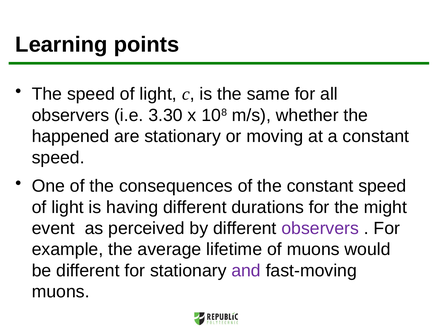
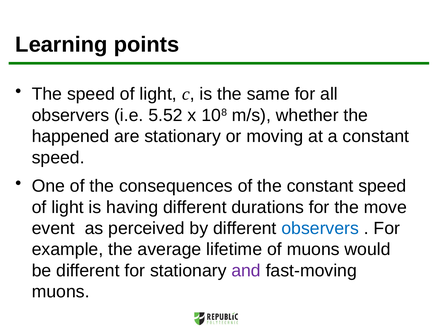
3.30: 3.30 -> 5.52
might: might -> move
observers at (320, 229) colour: purple -> blue
